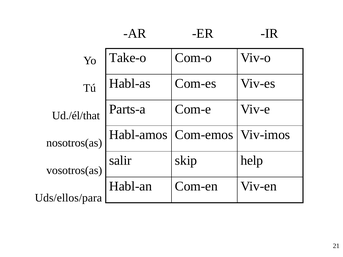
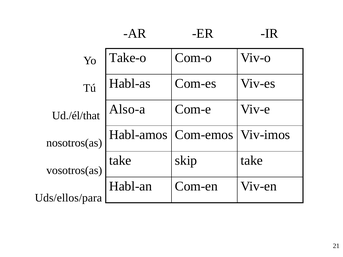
Parts-a: Parts-a -> Also-a
salir at (120, 161): salir -> take
skip help: help -> take
